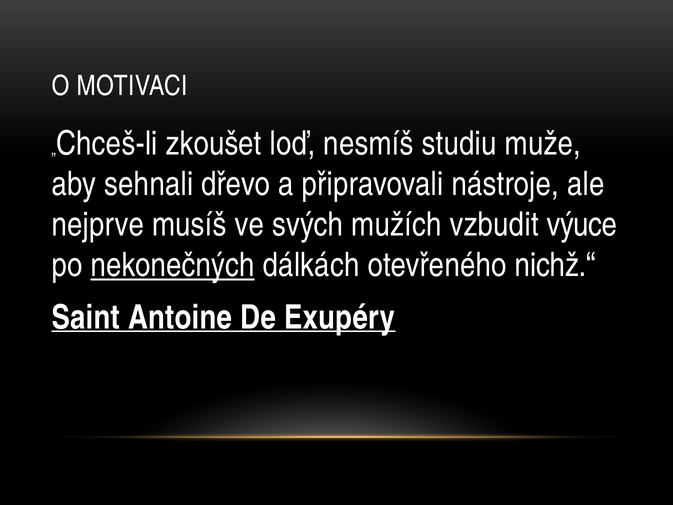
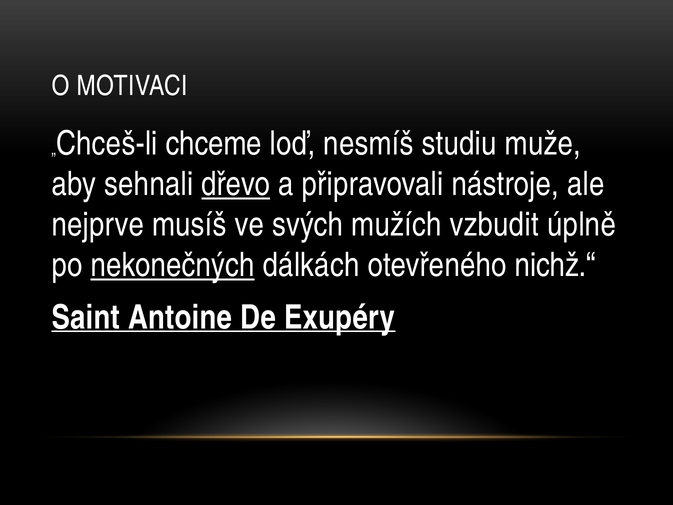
zkoušet: zkoušet -> chceme
dřevo underline: none -> present
výuce: výuce -> úplně
